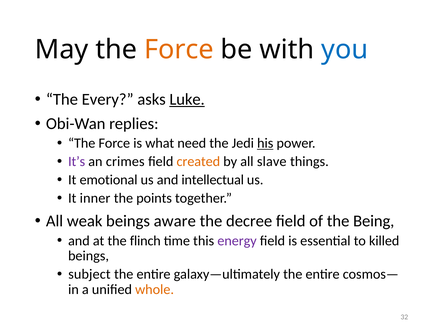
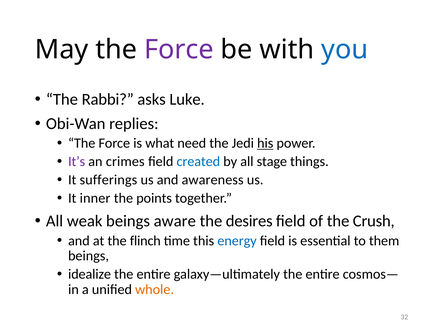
Force at (179, 50) colour: orange -> purple
Every: Every -> Rabbi
Luke underline: present -> none
created colour: orange -> blue
slave: slave -> stage
emotional: emotional -> sufferings
intellectual: intellectual -> awareness
decree: decree -> desires
Being: Being -> Crush
energy colour: purple -> blue
killed: killed -> them
subject: subject -> idealize
